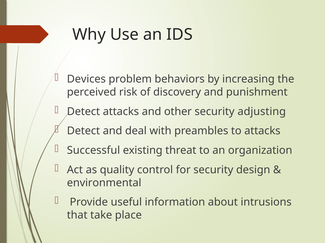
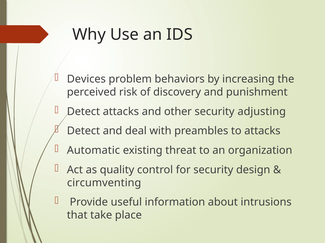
Successful: Successful -> Automatic
environmental: environmental -> circumventing
